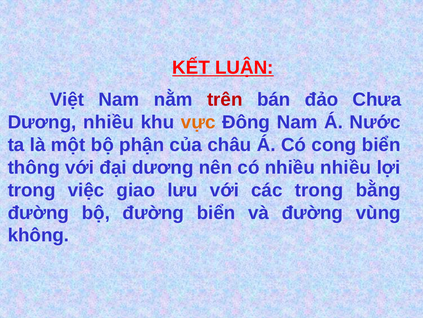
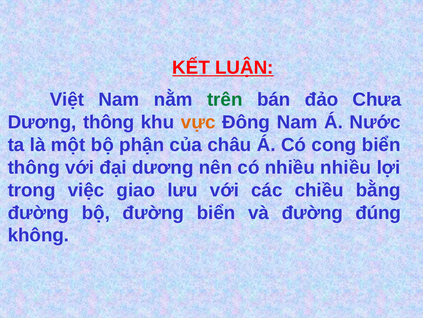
trên colour: red -> green
Dương nhiều: nhiều -> thông
các trong: trong -> chiều
vùng: vùng -> đúng
